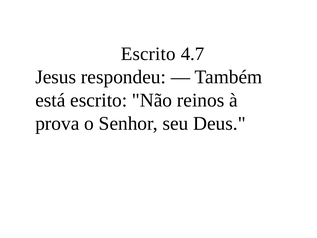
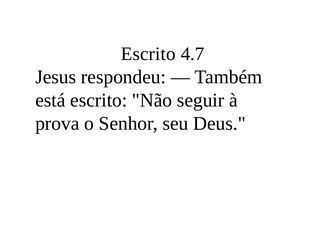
reinos: reinos -> seguir
